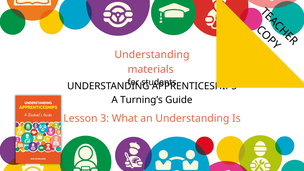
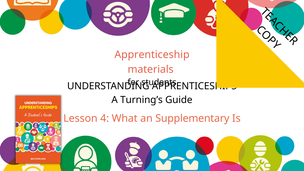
Understanding at (152, 55): Understanding -> Apprenticeship
3: 3 -> 4
an Understanding: Understanding -> Supplementary
